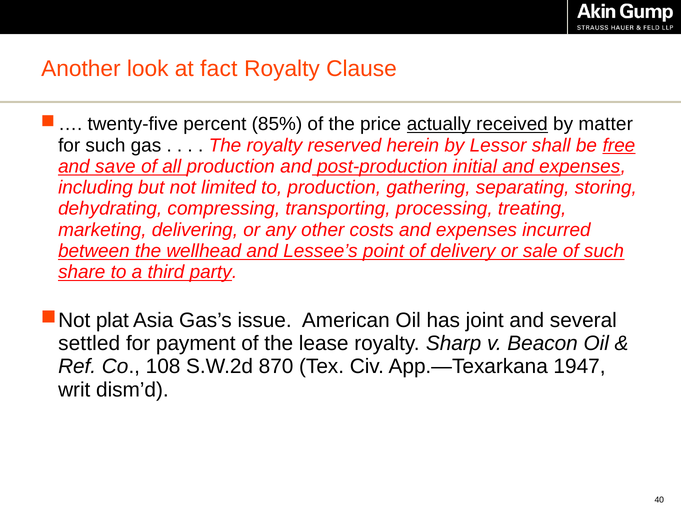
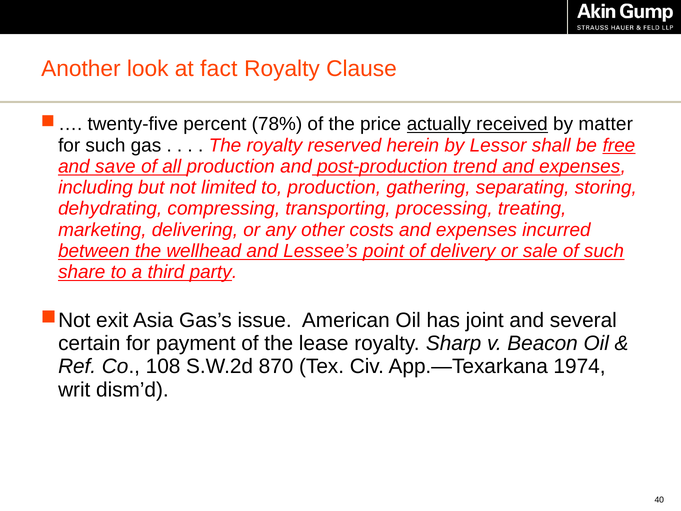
85%: 85% -> 78%
initial: initial -> trend
plat: plat -> exit
settled: settled -> certain
1947: 1947 -> 1974
